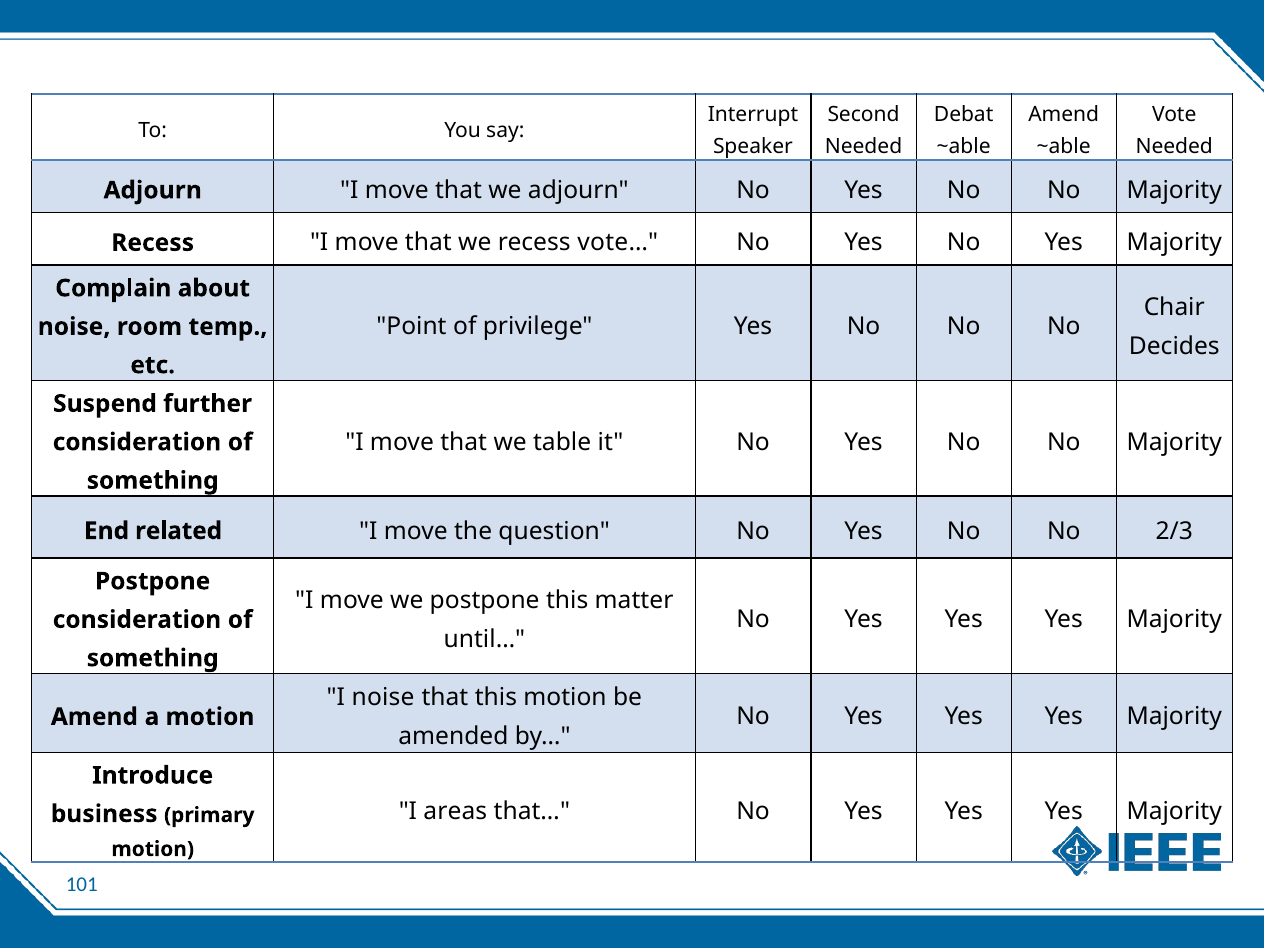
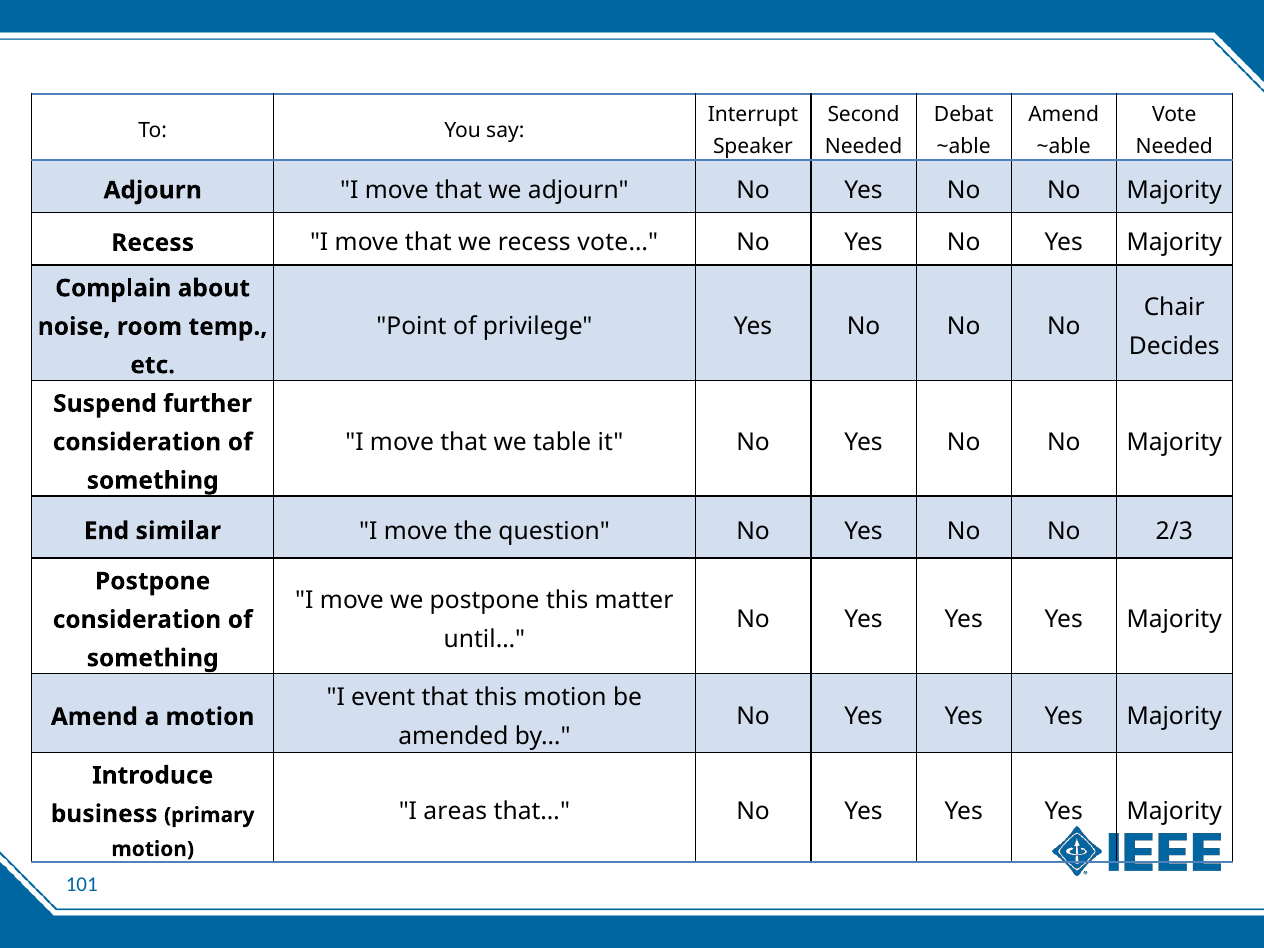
related: related -> similar
I noise: noise -> event
